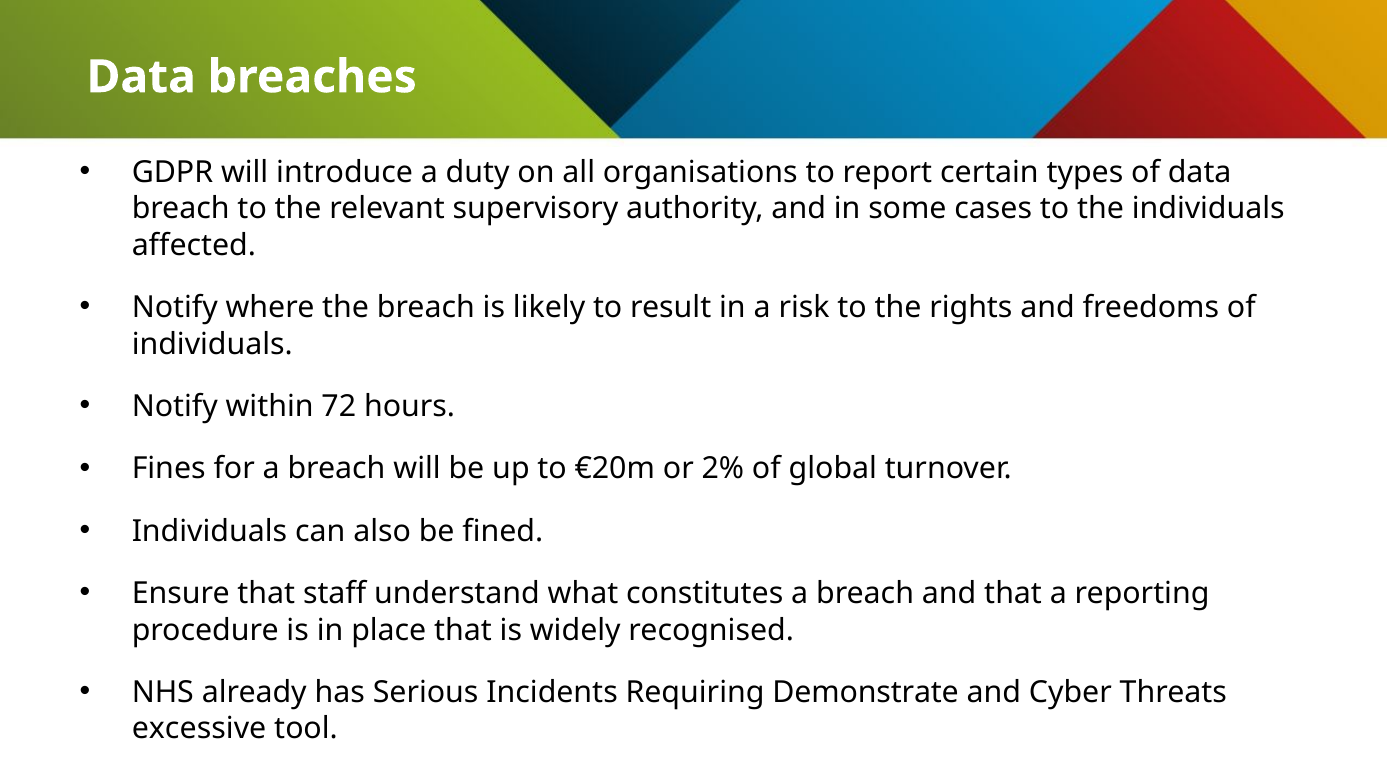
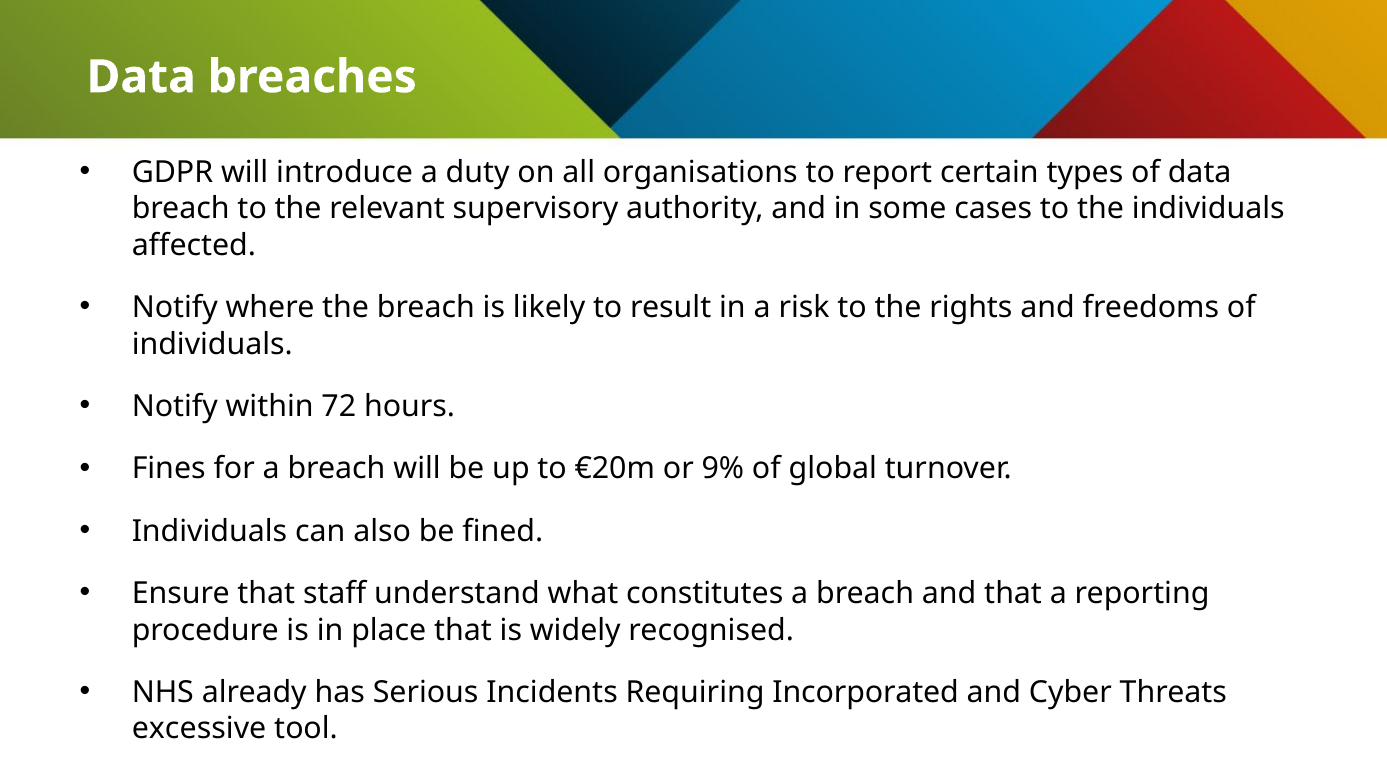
2%: 2% -> 9%
Demonstrate: Demonstrate -> Incorporated
